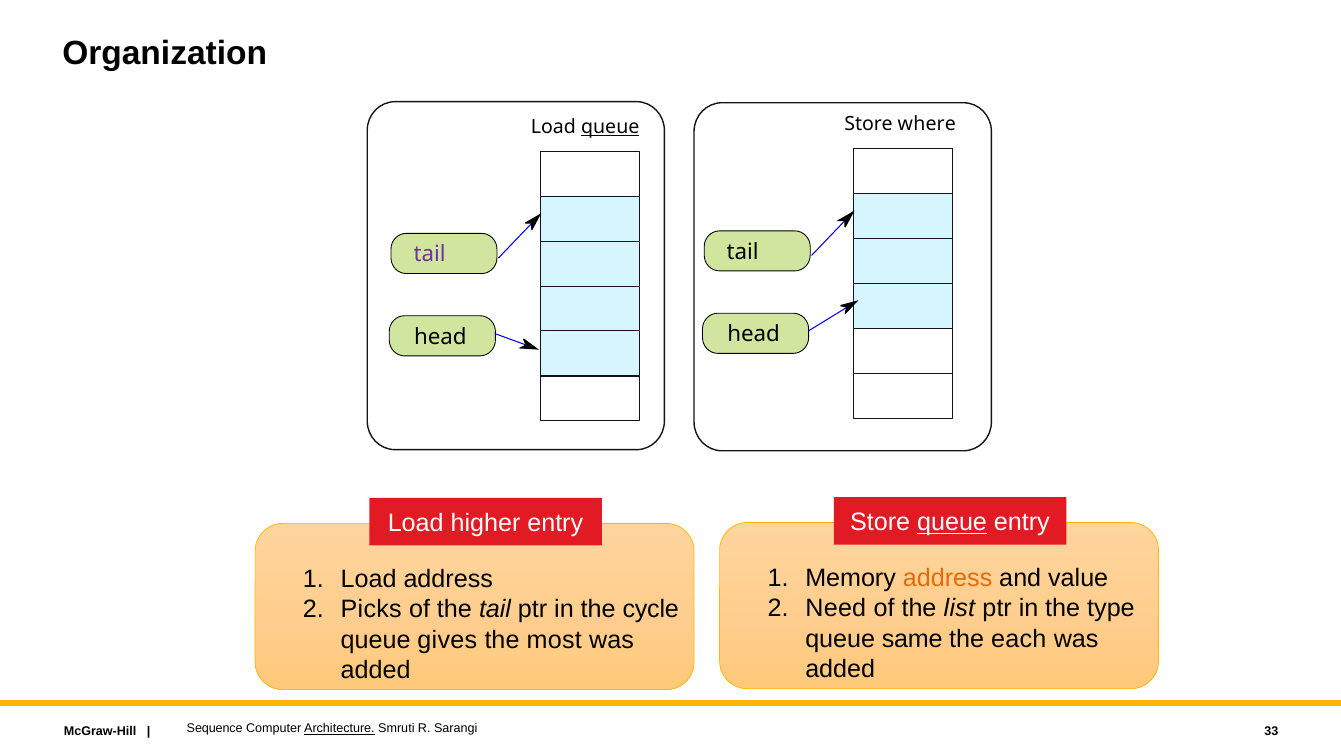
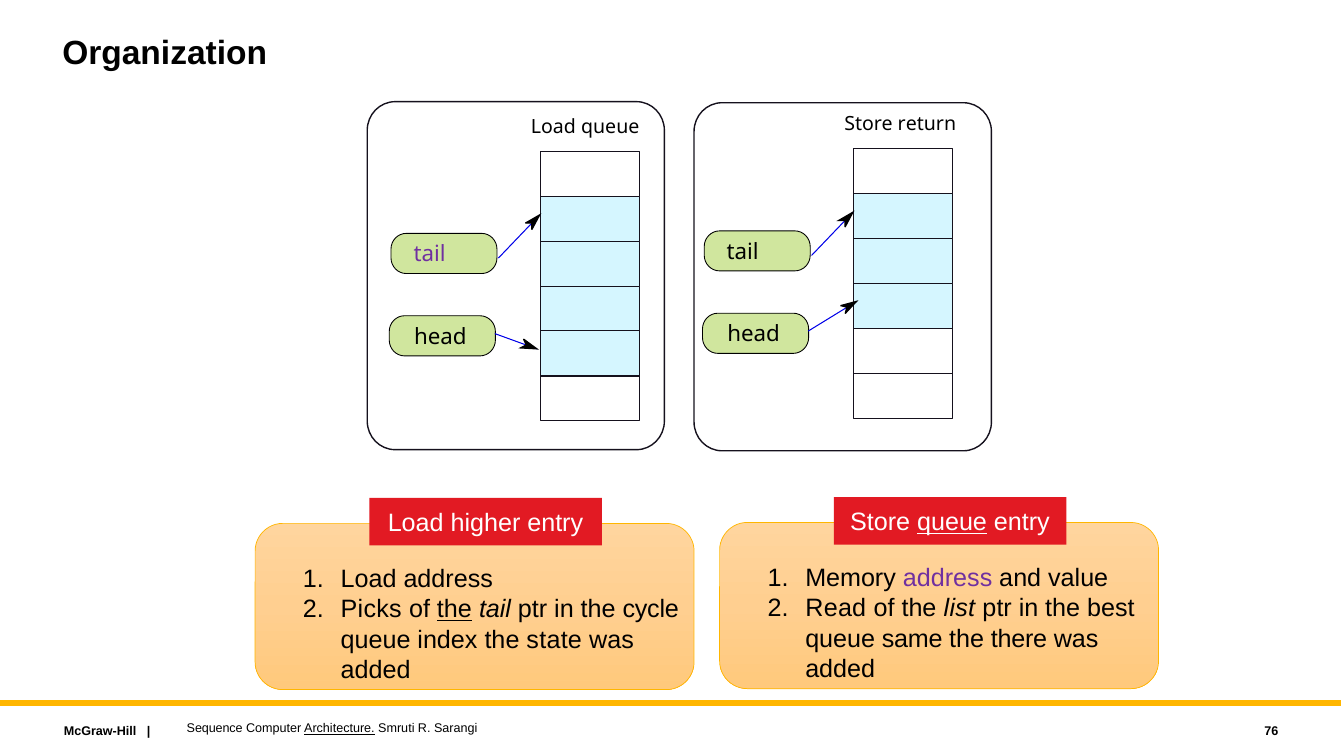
where: where -> return
queue at (610, 127) underline: present -> none
address at (948, 579) colour: orange -> purple
Need: Need -> Read
type: type -> best
the at (454, 610) underline: none -> present
each: each -> there
gives: gives -> index
most: most -> state
33: 33 -> 76
